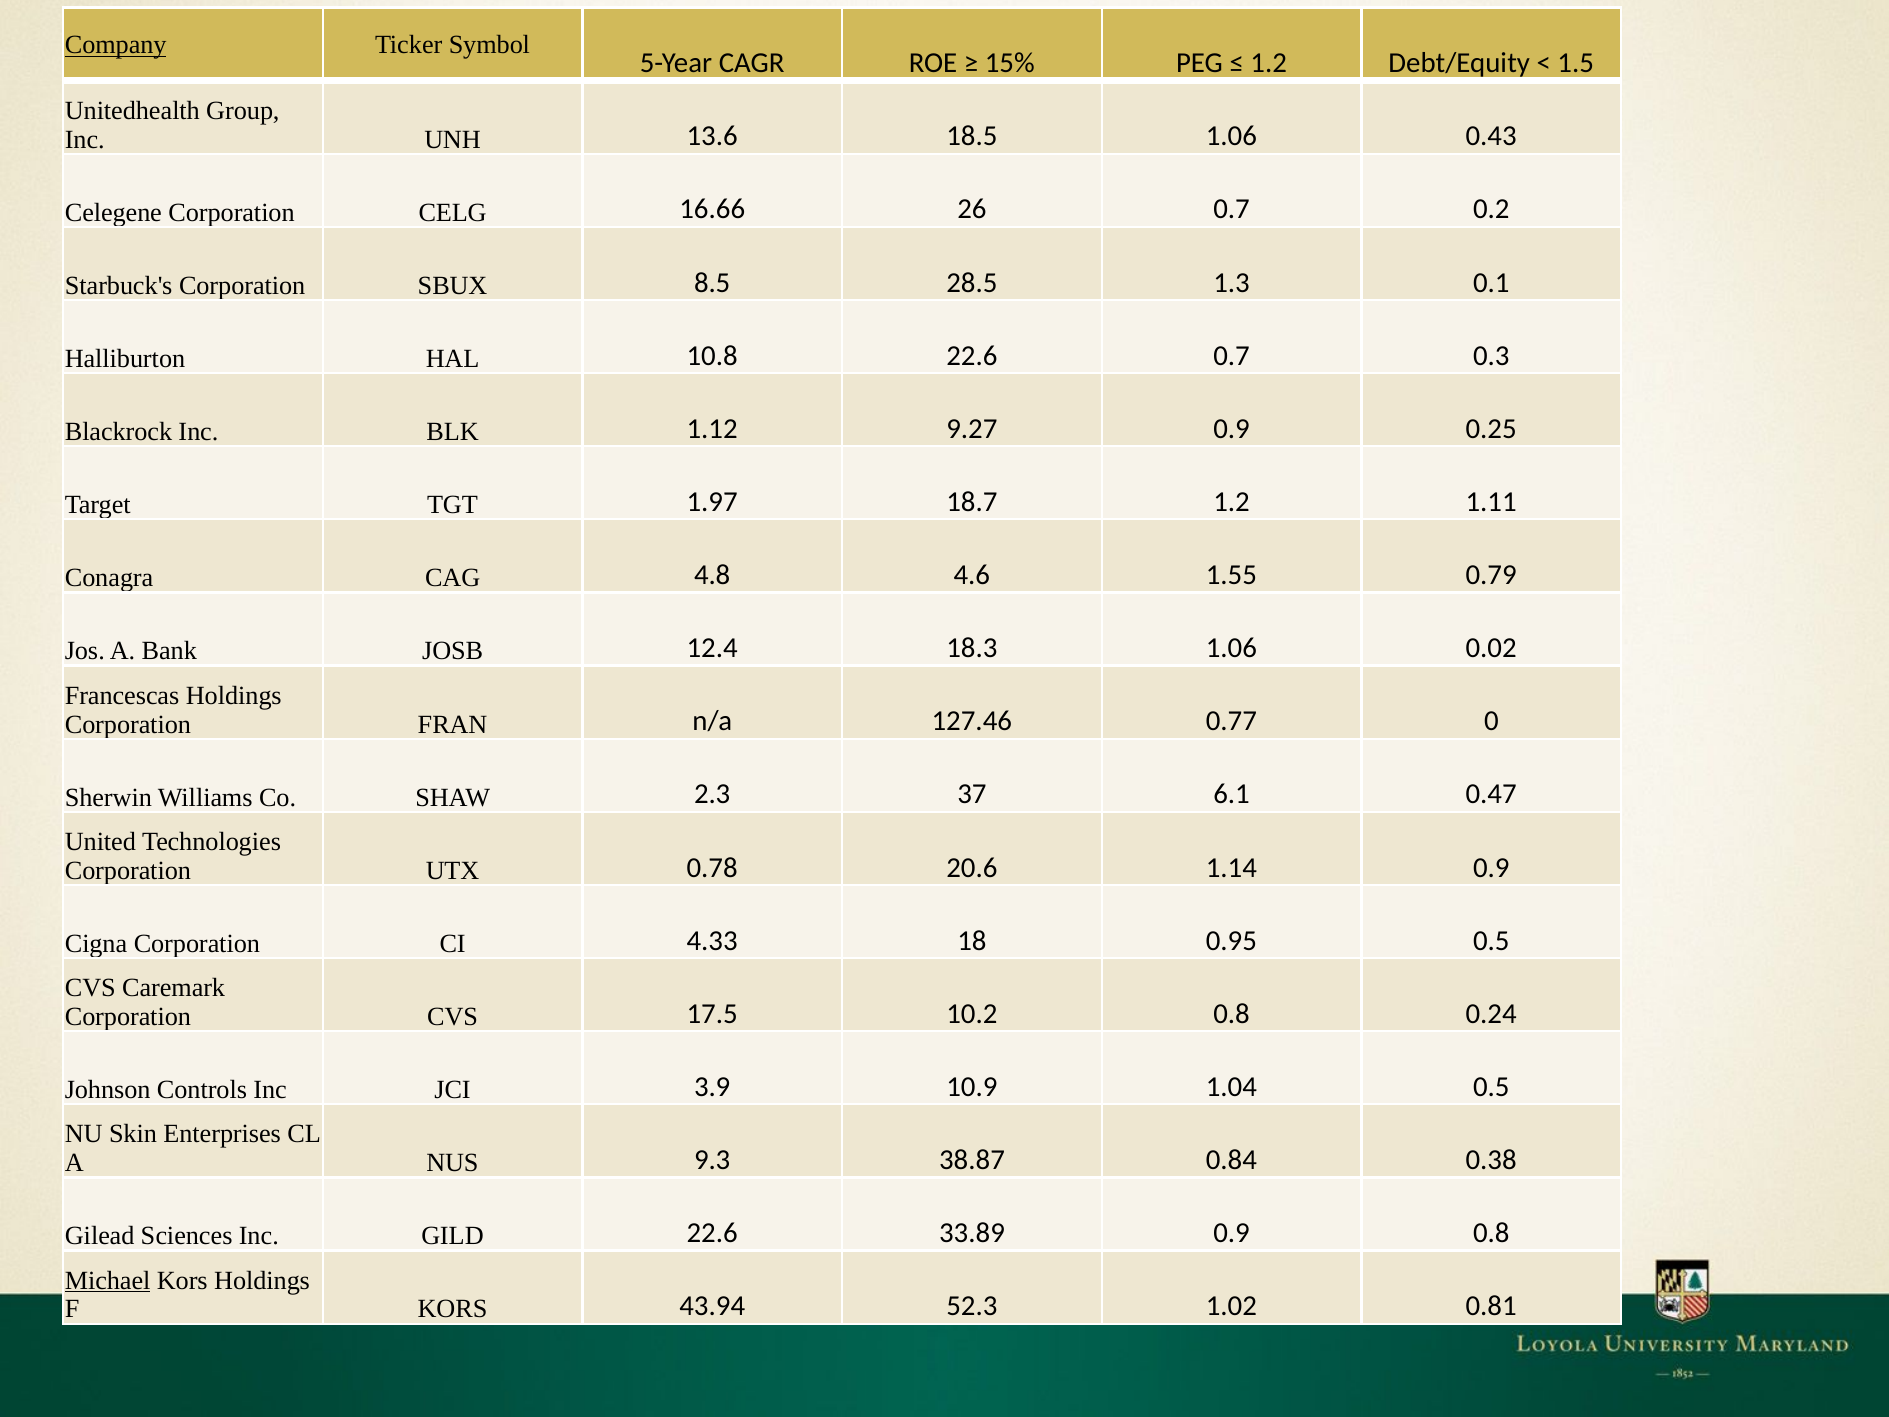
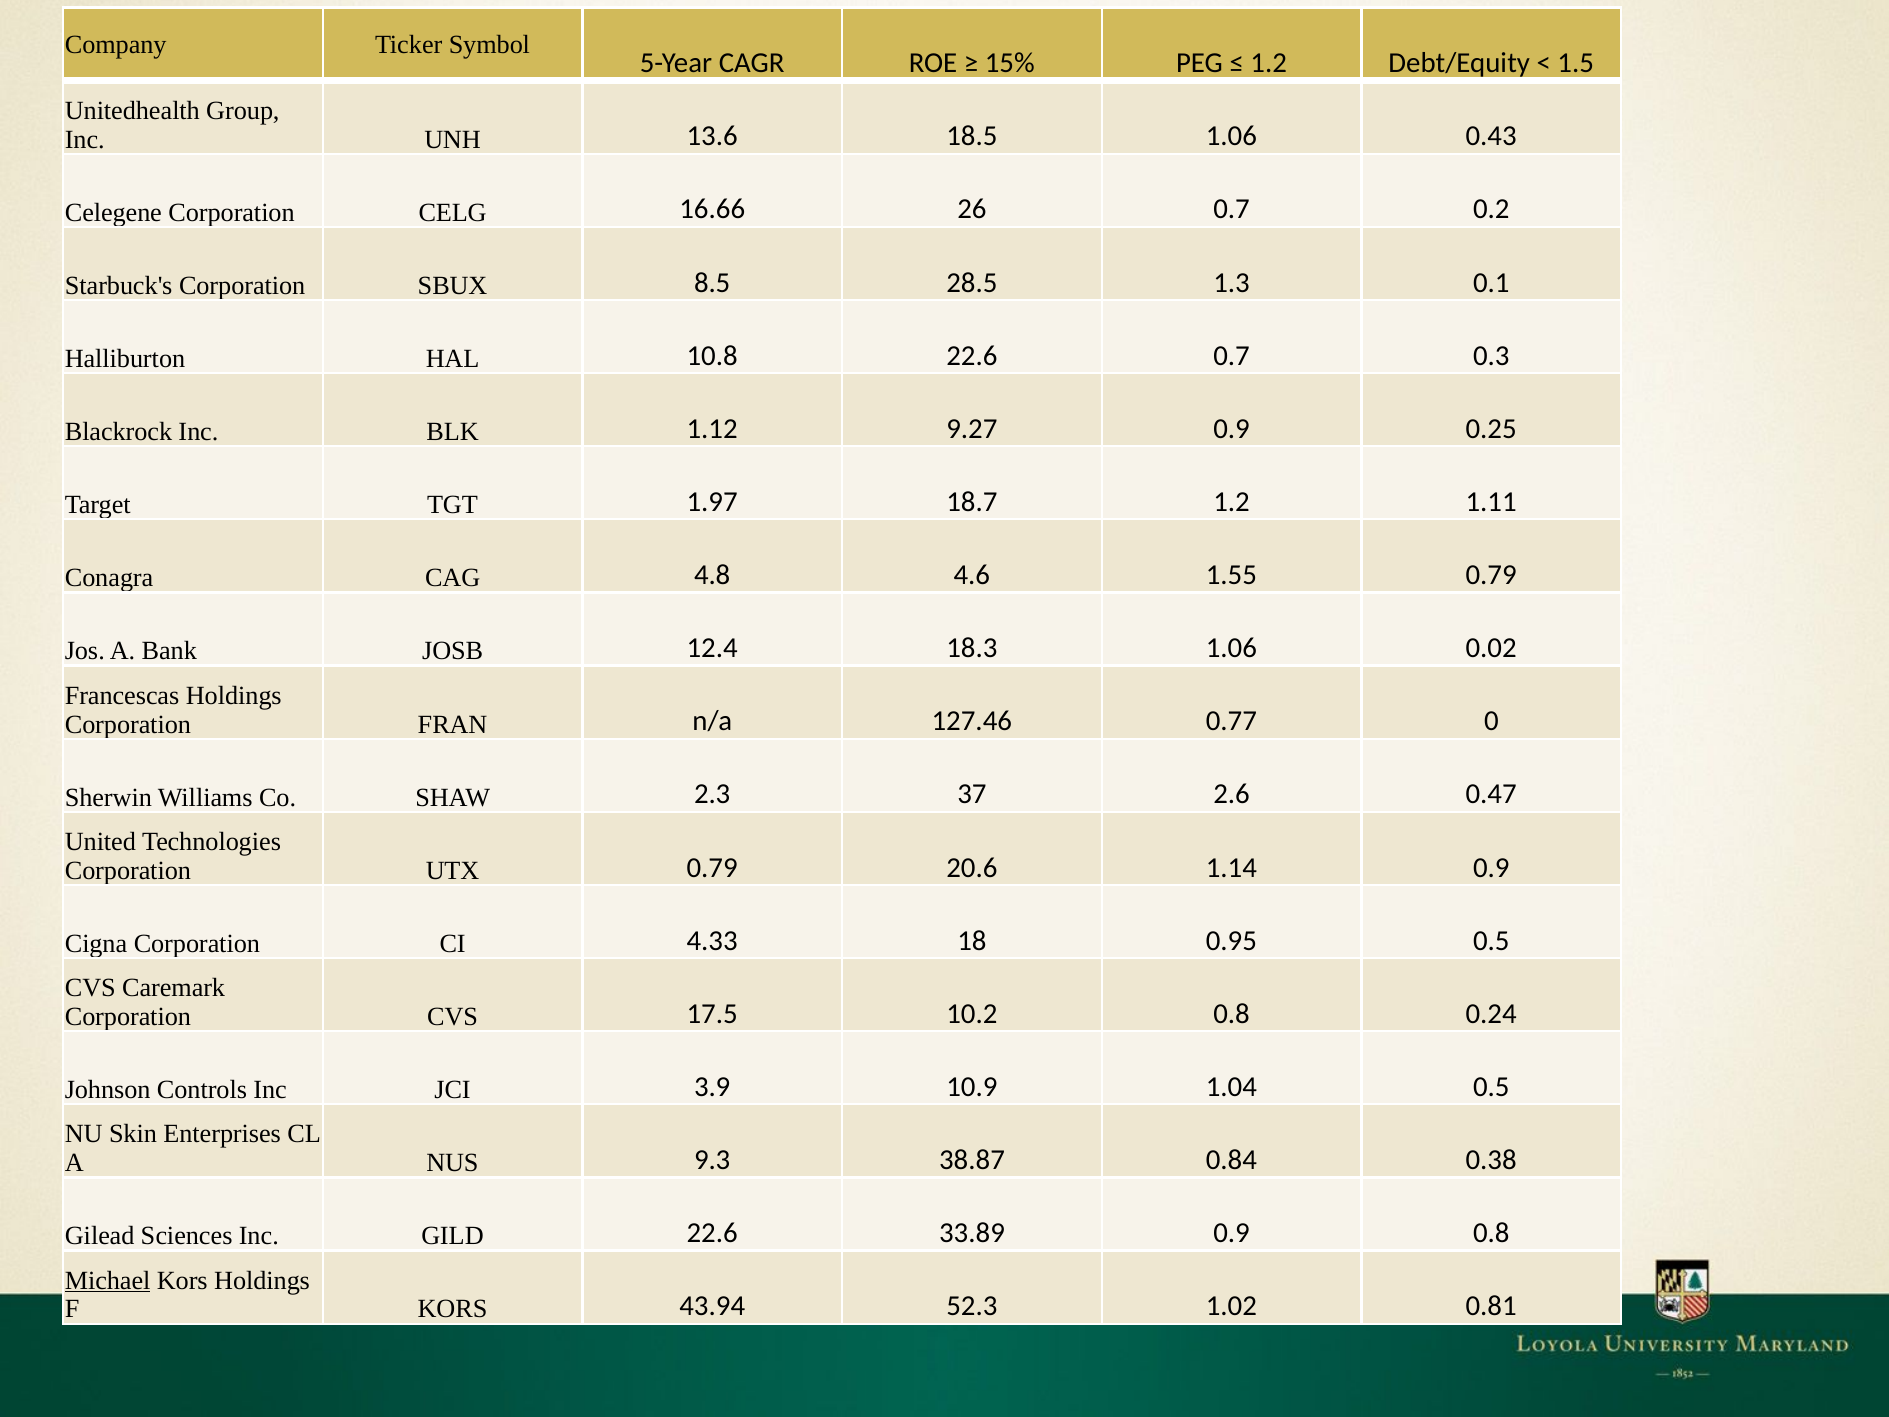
Company underline: present -> none
6.1: 6.1 -> 2.6
UTX 0.78: 0.78 -> 0.79
